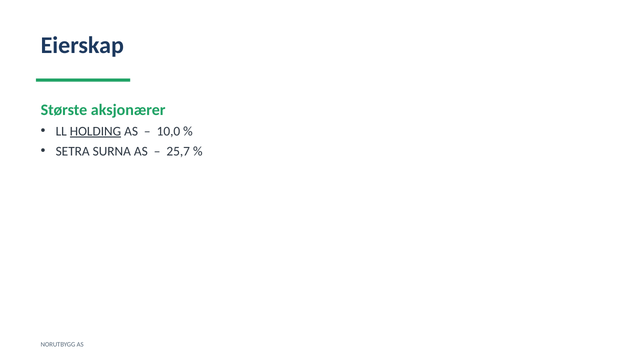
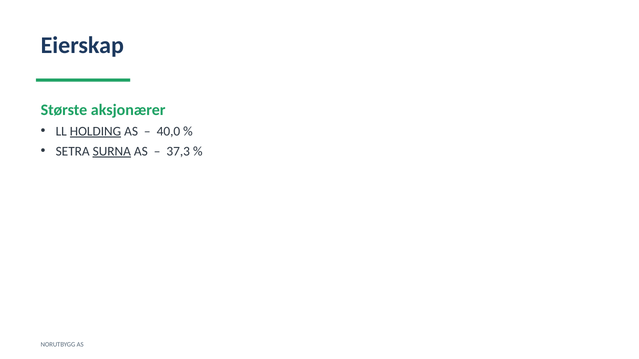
10,0: 10,0 -> 40,0
SURNA underline: none -> present
25,7: 25,7 -> 37,3
